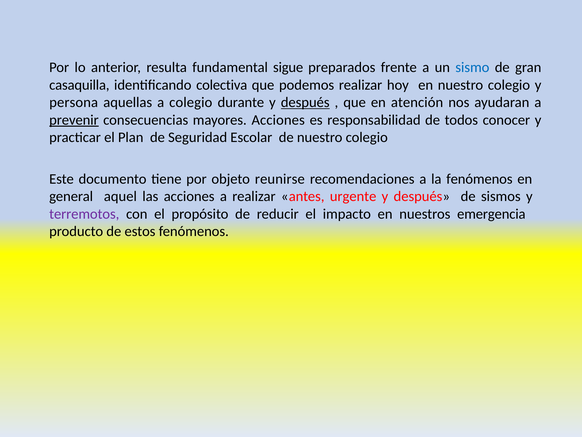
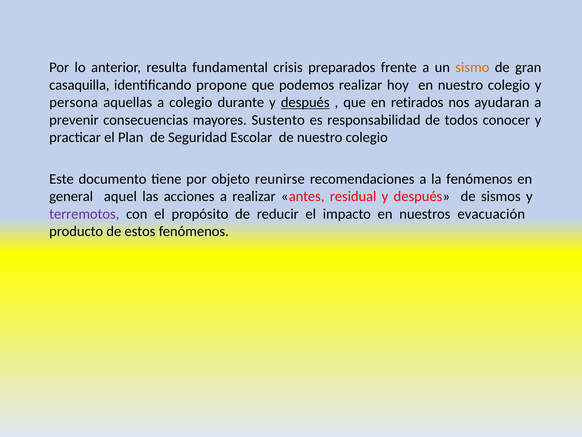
sigue: sigue -> crisis
sismo colour: blue -> orange
colectiva: colectiva -> propone
atención: atención -> retirados
prevenir underline: present -> none
mayores Acciones: Acciones -> Sustento
urgente: urgente -> residual
emergencia: emergencia -> evacuación
